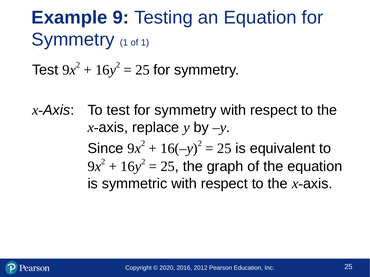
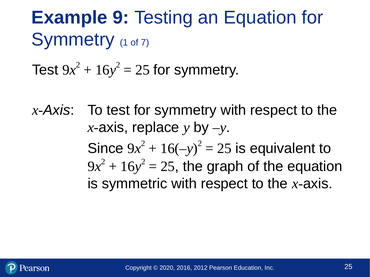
of 1: 1 -> 7
